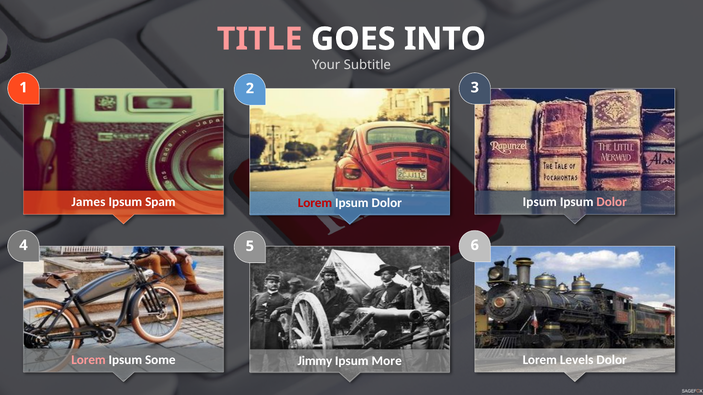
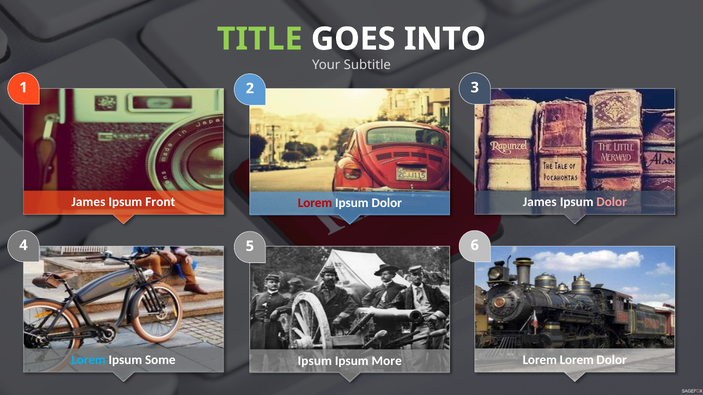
TITLE colour: pink -> light green
Spam: Spam -> Front
Ipsum at (540, 202): Ipsum -> James
Lorem at (88, 360) colour: pink -> light blue
Lorem Levels: Levels -> Lorem
Jimmy at (315, 361): Jimmy -> Ipsum
